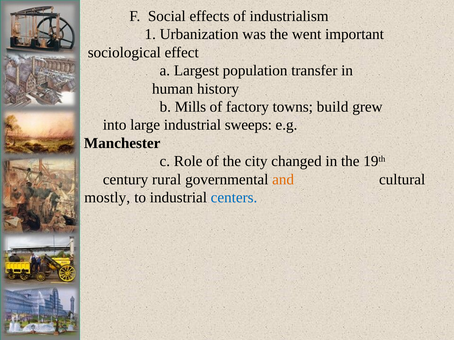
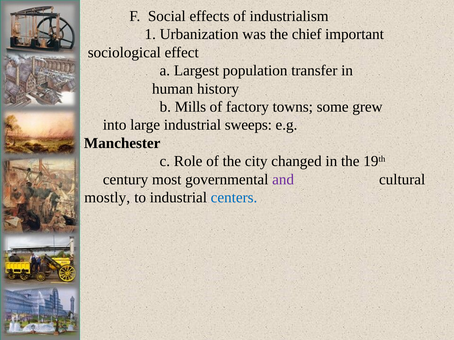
went: went -> chief
build: build -> some
rural: rural -> most
and colour: orange -> purple
